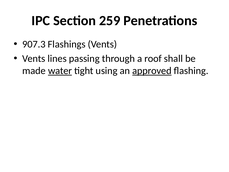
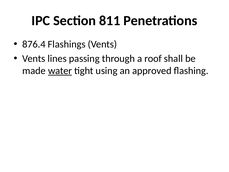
259: 259 -> 811
907.3: 907.3 -> 876.4
approved underline: present -> none
